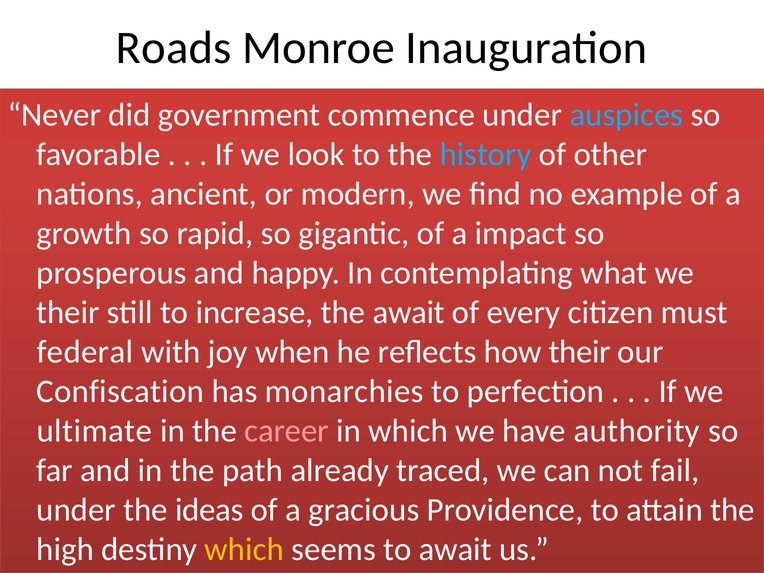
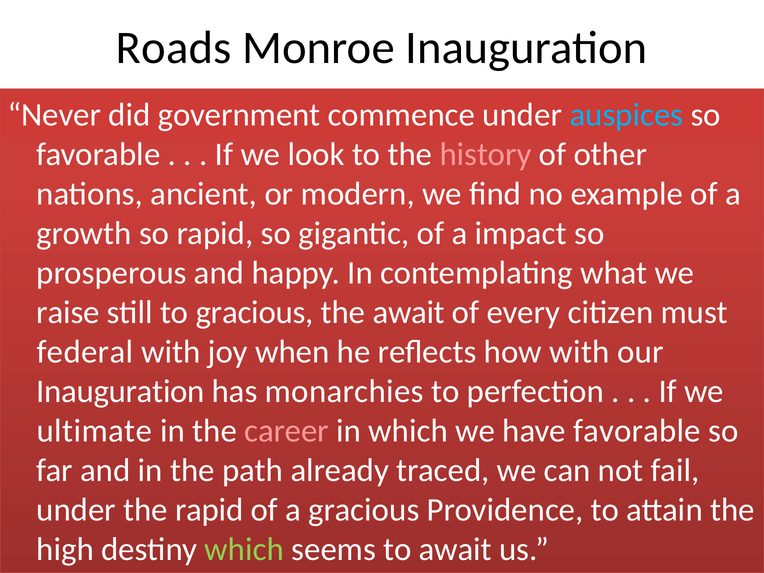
history colour: light blue -> pink
their at (68, 312): their -> raise
to increase: increase -> gracious
how their: their -> with
Confiscation at (120, 391): Confiscation -> Inauguration
have authority: authority -> favorable
the ideas: ideas -> rapid
which at (244, 549) colour: yellow -> light green
